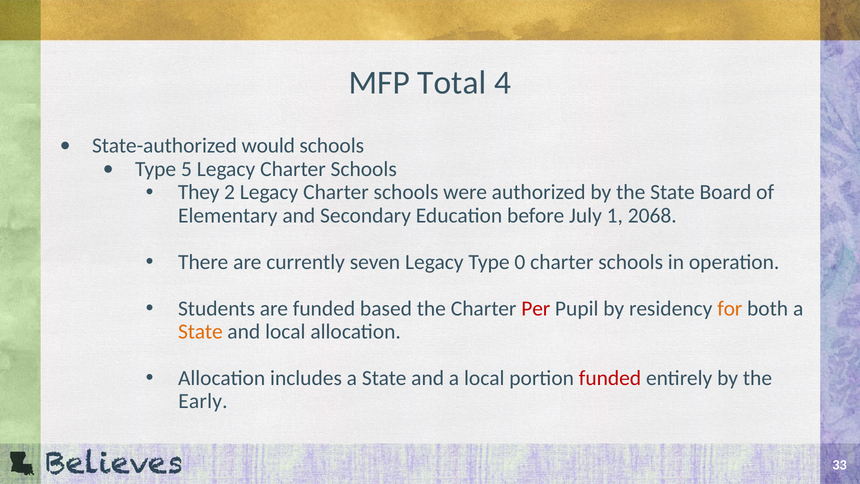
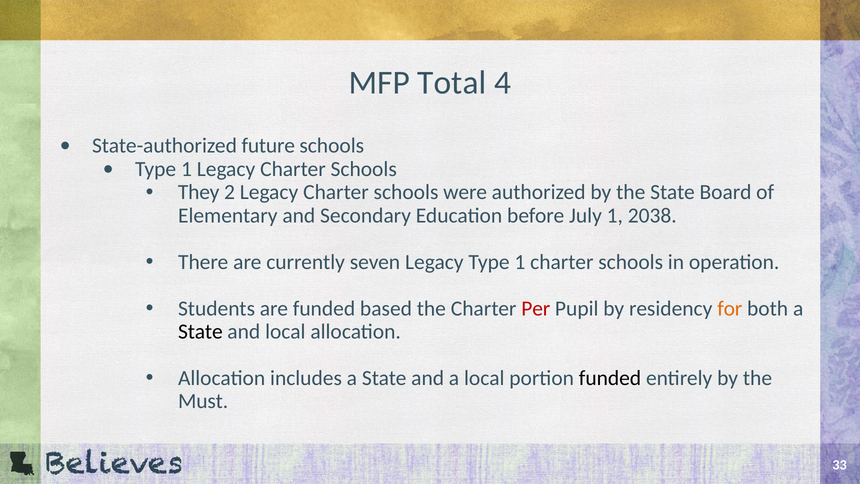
would: would -> future
5 at (186, 169): 5 -> 1
2068: 2068 -> 2038
Legacy Type 0: 0 -> 1
State at (200, 332) colour: orange -> black
funded at (610, 378) colour: red -> black
Early: Early -> Must
